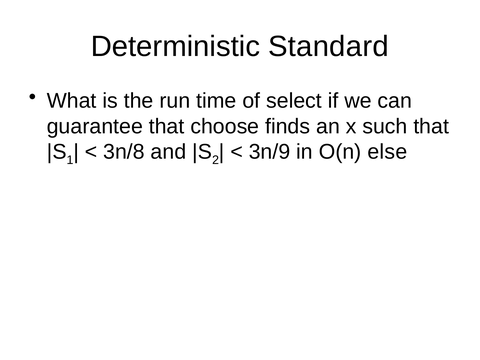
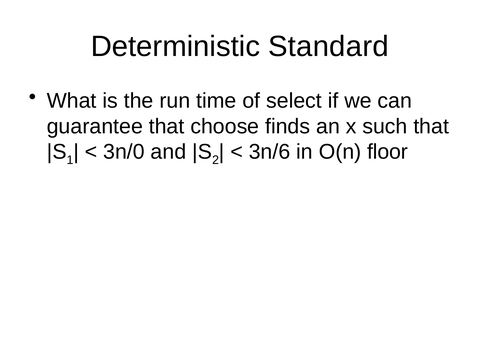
3n/8: 3n/8 -> 3n/0
3n/9: 3n/9 -> 3n/6
else: else -> floor
